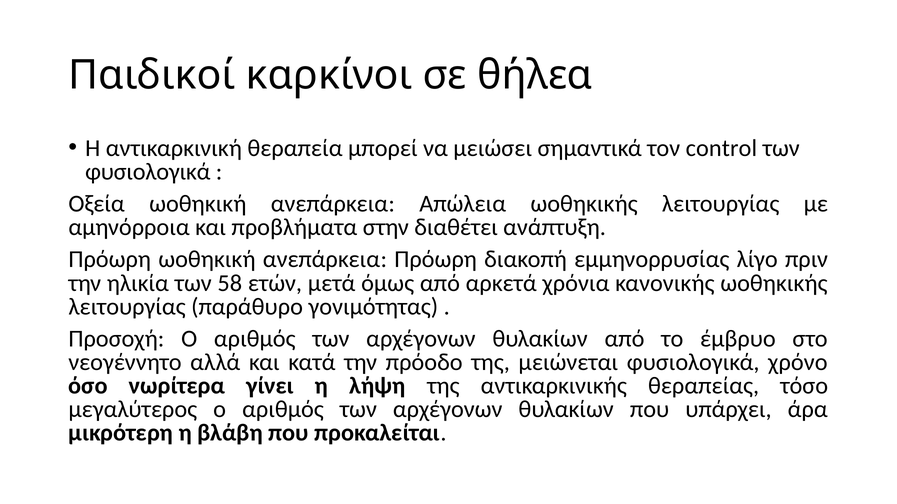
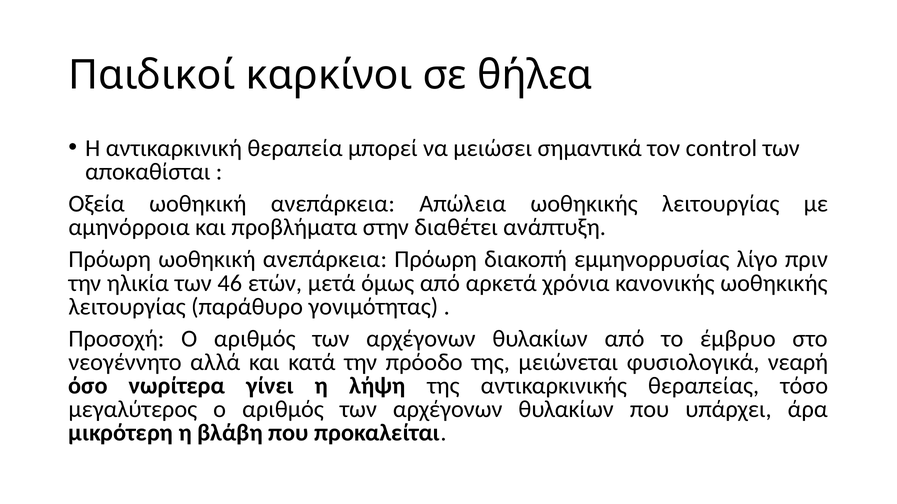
φυσιολογικά at (148, 172): φυσιολογικά -> αποκαθίσται
58: 58 -> 46
χρόνο: χρόνο -> νεαρή
